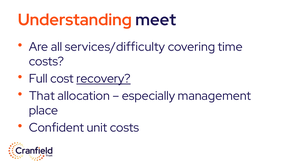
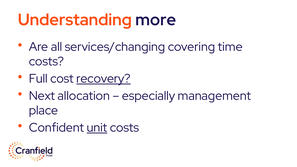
meet: meet -> more
services/difficulty: services/difficulty -> services/changing
That: That -> Next
unit underline: none -> present
